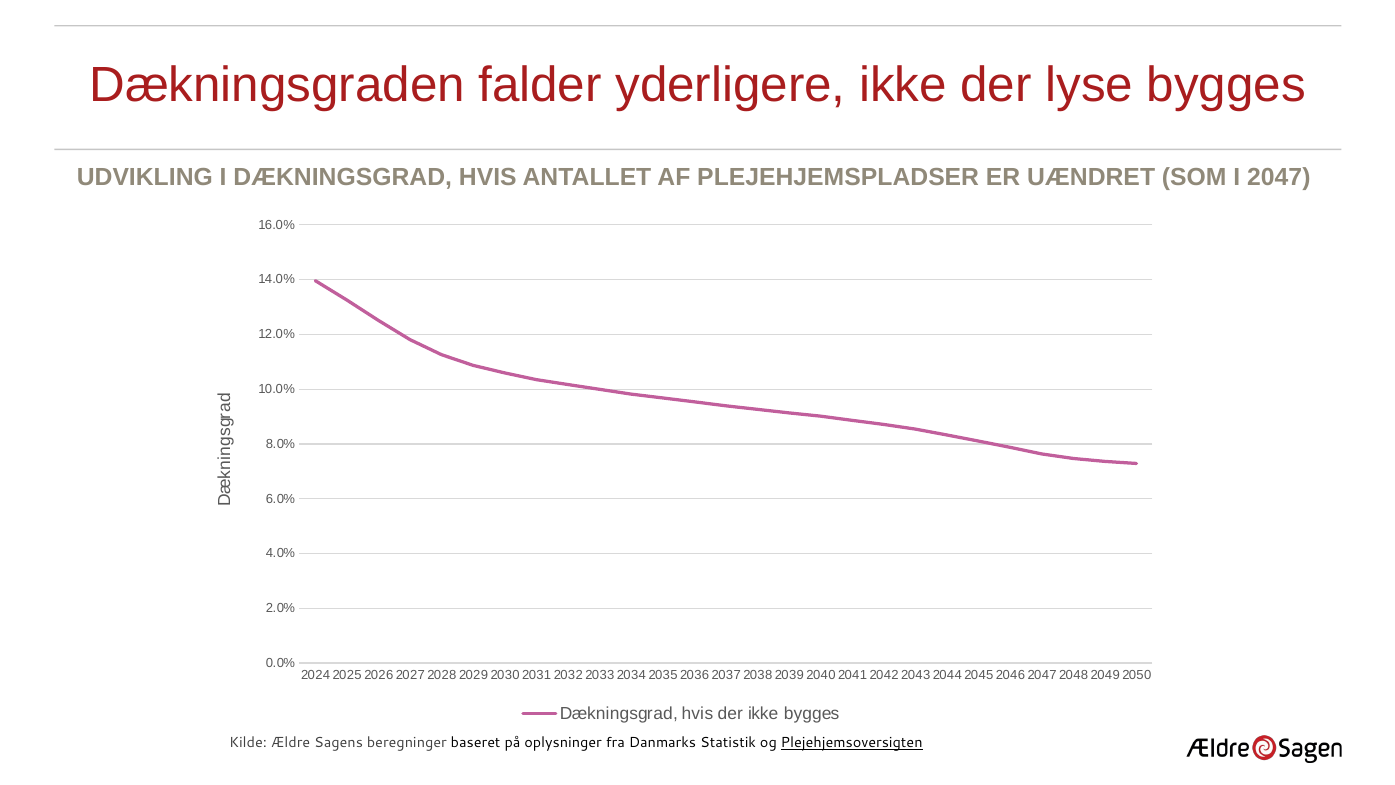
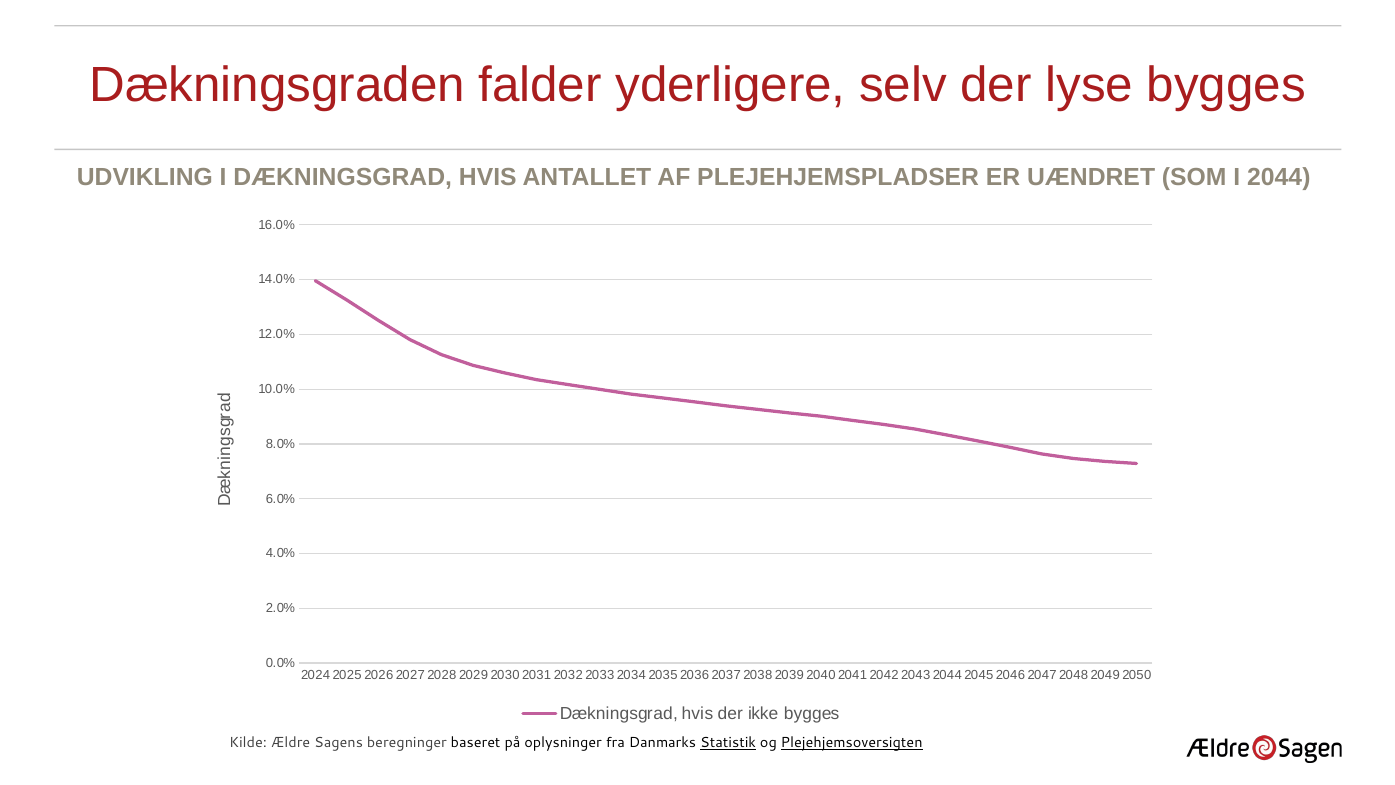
yderligere ikke: ikke -> selv
2047: 2047 -> 2044
Statistik underline: none -> present
